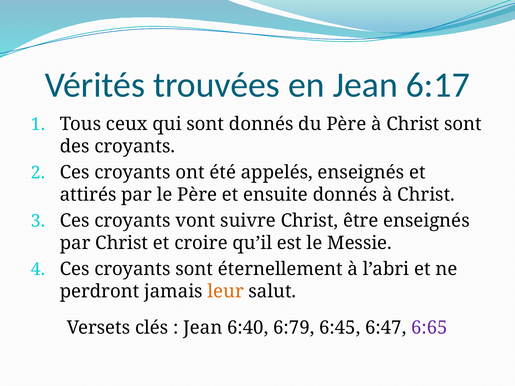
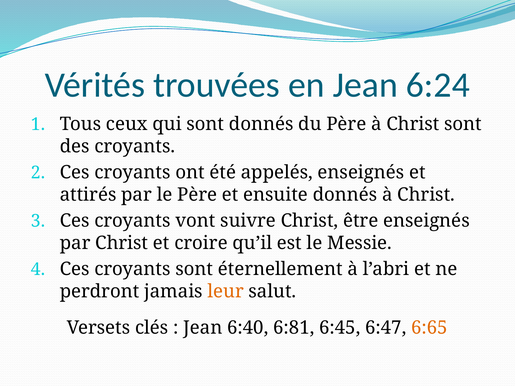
6:17: 6:17 -> 6:24
6:79: 6:79 -> 6:81
6:65 colour: purple -> orange
